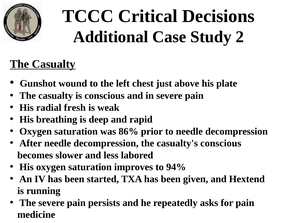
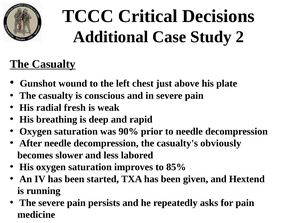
86%: 86% -> 90%
casualty's conscious: conscious -> obviously
94%: 94% -> 85%
